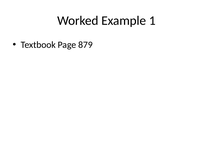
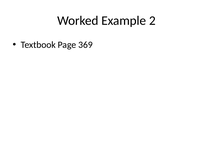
1: 1 -> 2
879: 879 -> 369
